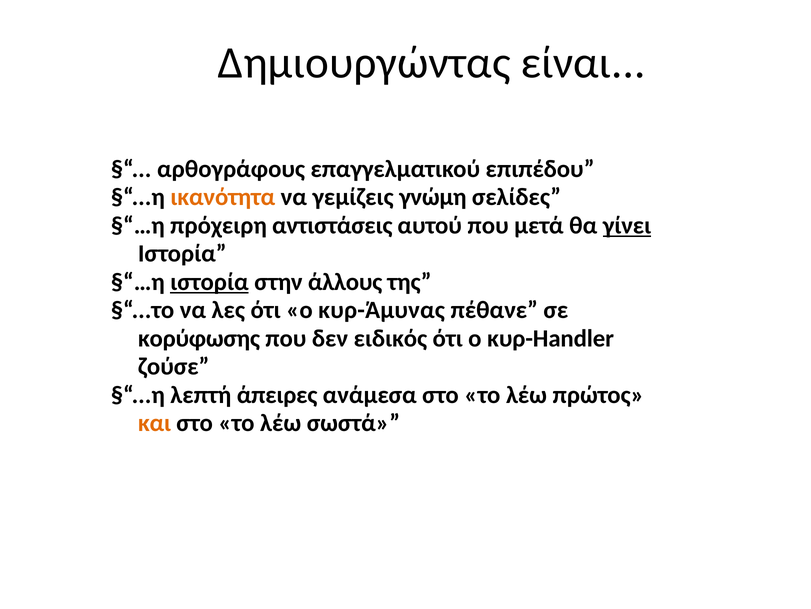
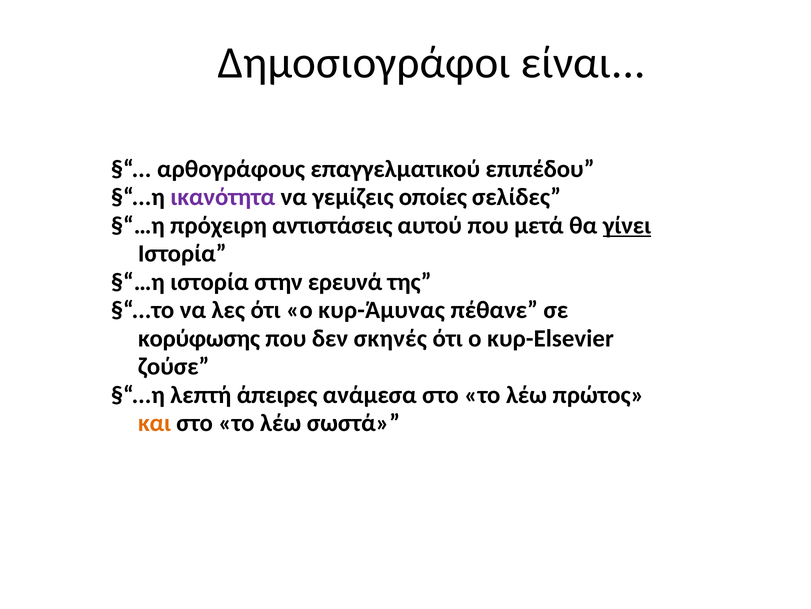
Δημιουργώντας: Δημιουργώντας -> Δημοσιογράφοι
ικανότητα colour: orange -> purple
γνώμη: γνώμη -> οποίες
ιστορία at (209, 282) underline: present -> none
άλλους: άλλους -> ερευνά
ειδικός: ειδικός -> σκηνές
κυρ-Handler: κυρ-Handler -> κυρ-Elsevier
